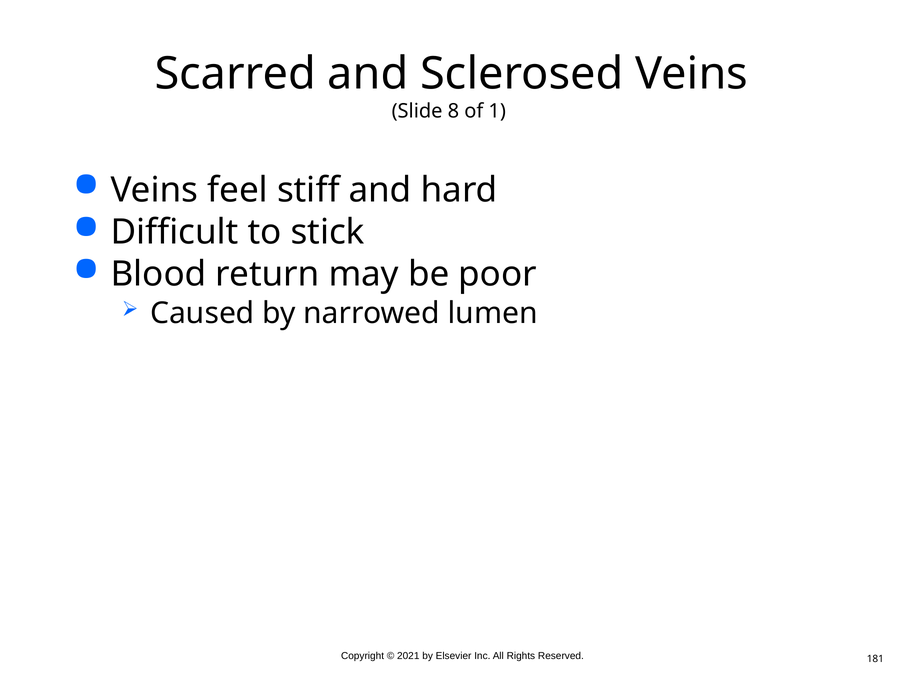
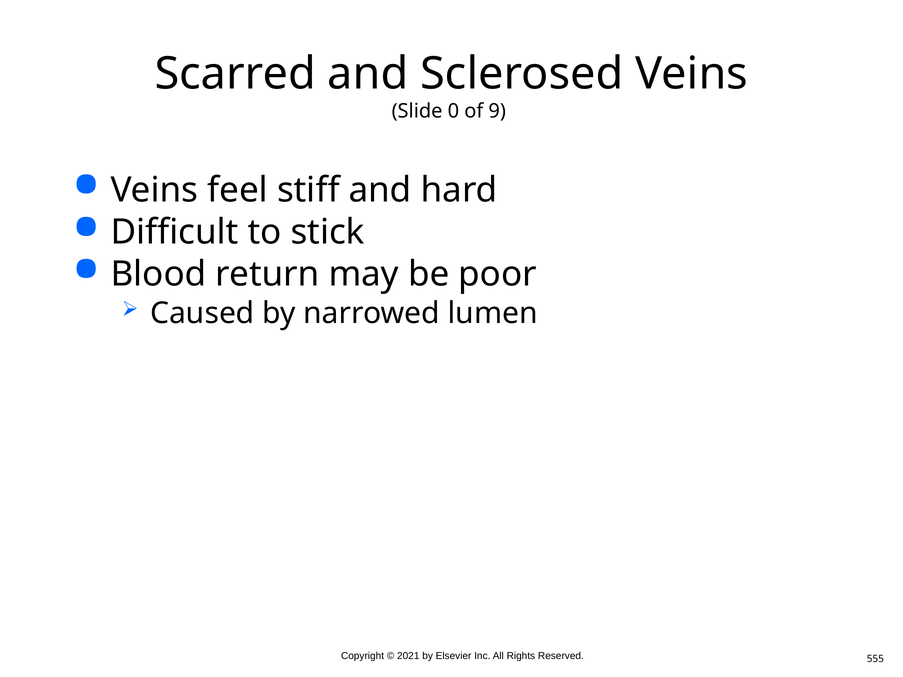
8: 8 -> 0
1: 1 -> 9
181: 181 -> 555
